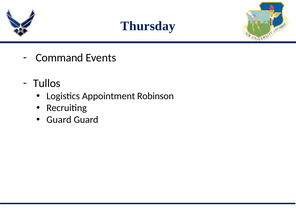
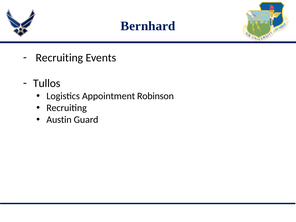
Thursday: Thursday -> Bernhard
Command at (59, 58): Command -> Recruiting
Guard at (59, 120): Guard -> Austin
